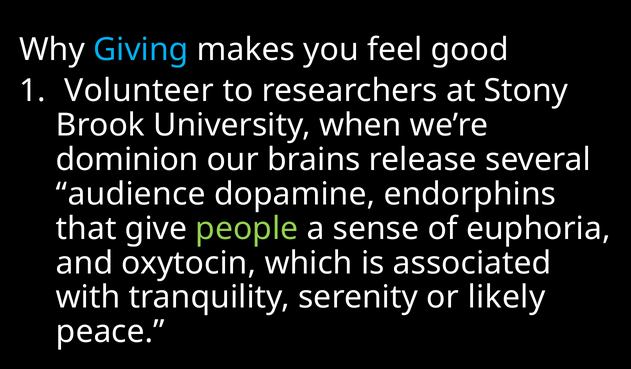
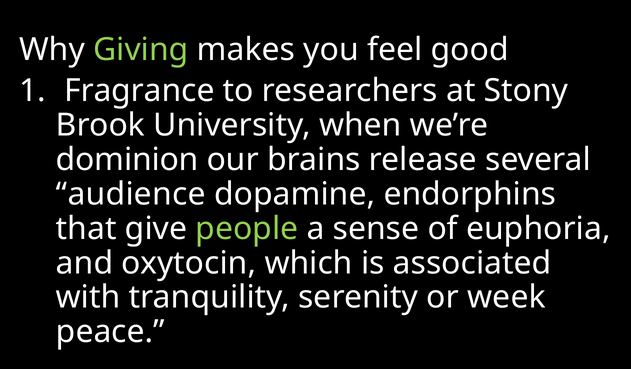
Giving colour: light blue -> light green
Volunteer: Volunteer -> Fragrance
likely: likely -> week
